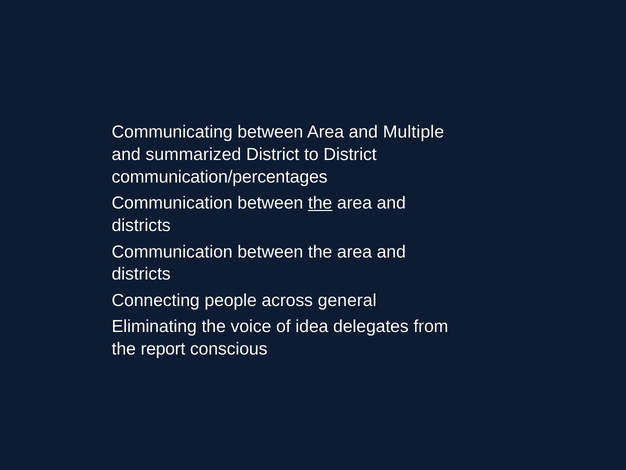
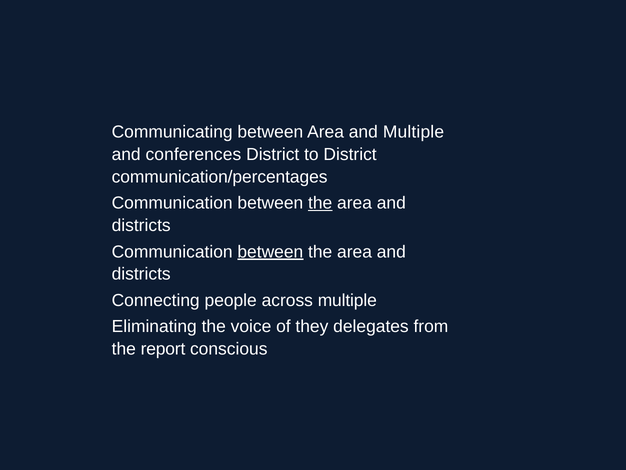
summarized: summarized -> conferences
between at (270, 252) underline: none -> present
across general: general -> multiple
idea: idea -> they
